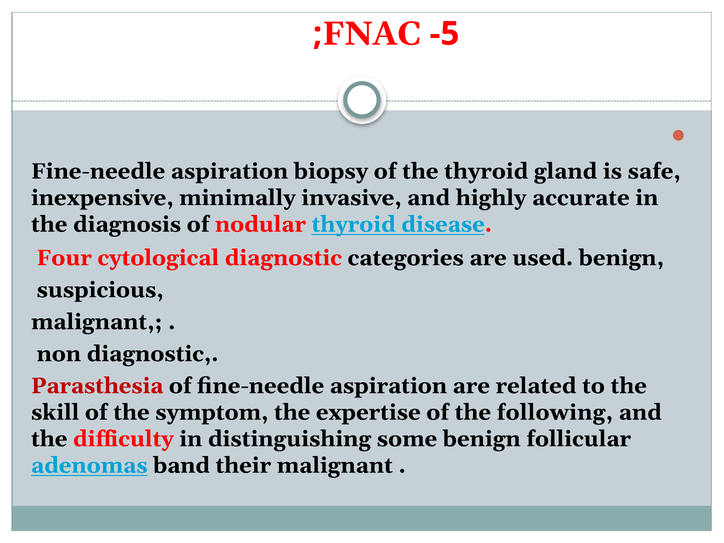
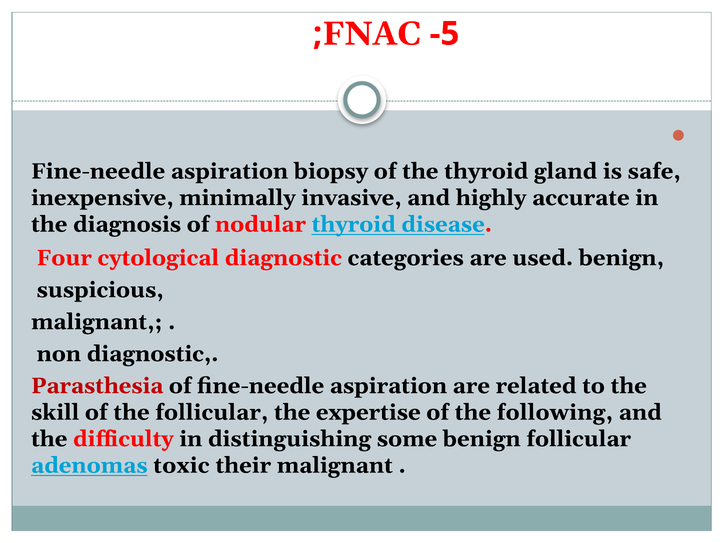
the symptom: symptom -> follicular
band: band -> toxic
